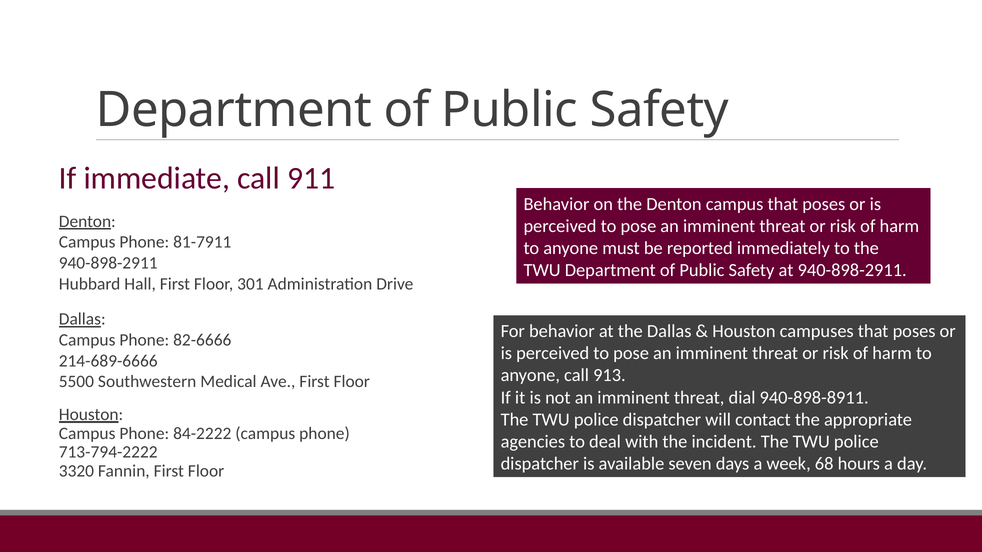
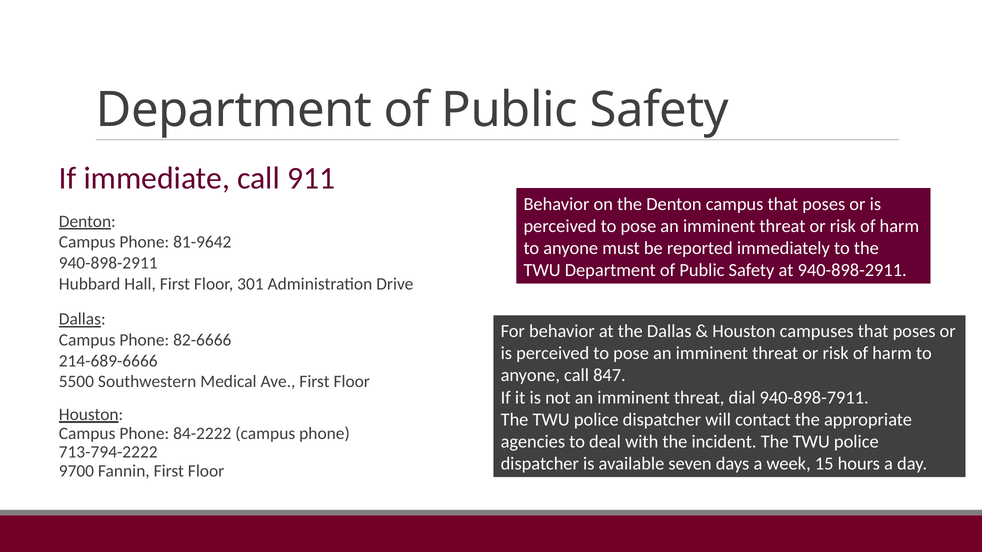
81-7911: 81-7911 -> 81-9642
913: 913 -> 847
940-898-8911: 940-898-8911 -> 940-898-7911
68: 68 -> 15
3320: 3320 -> 9700
